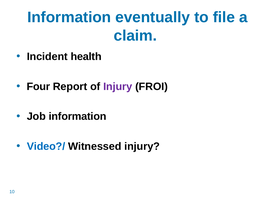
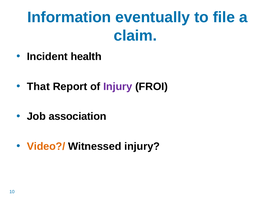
Four: Four -> That
Job information: information -> association
Video?/ colour: blue -> orange
